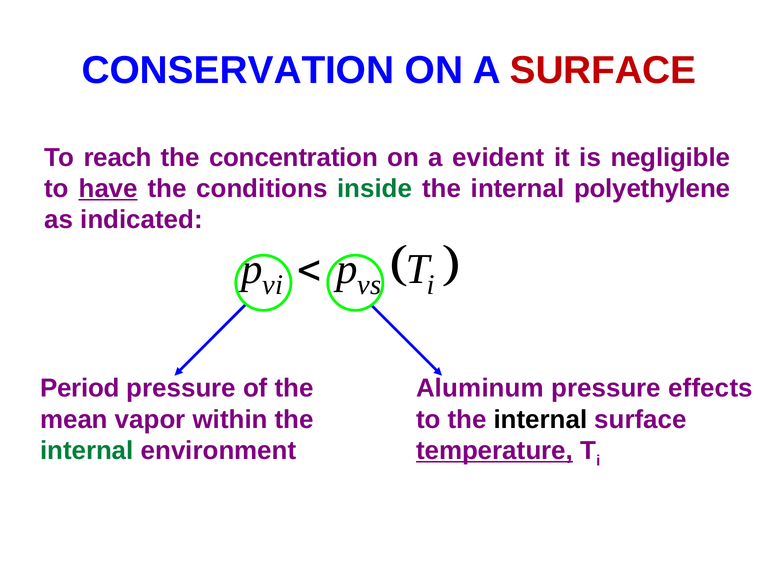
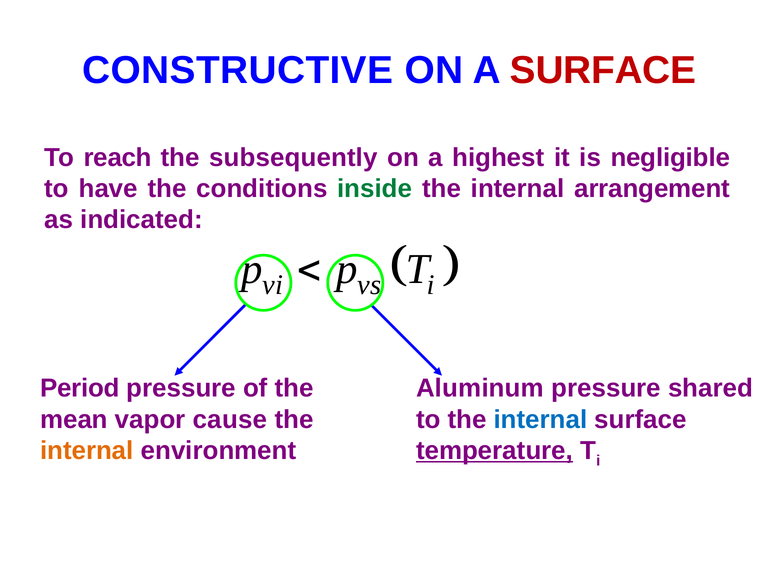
CONSERVATION: CONSERVATION -> CONSTRUCTIVE
concentration: concentration -> subsequently
evident: evident -> highest
have underline: present -> none
polyethylene: polyethylene -> arrangement
effects: effects -> shared
within: within -> cause
internal at (541, 419) colour: black -> blue
internal at (87, 450) colour: green -> orange
